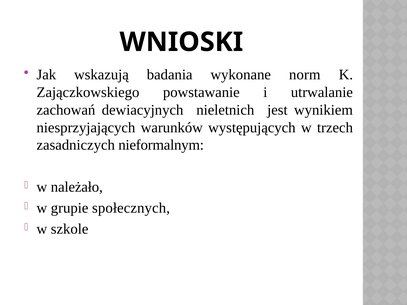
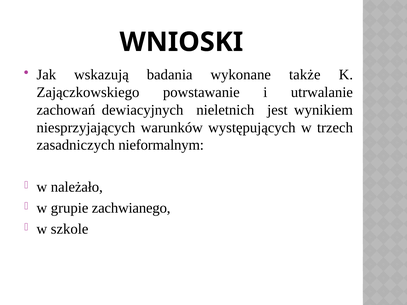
norm: norm -> także
społecznych: społecznych -> zachwianego
